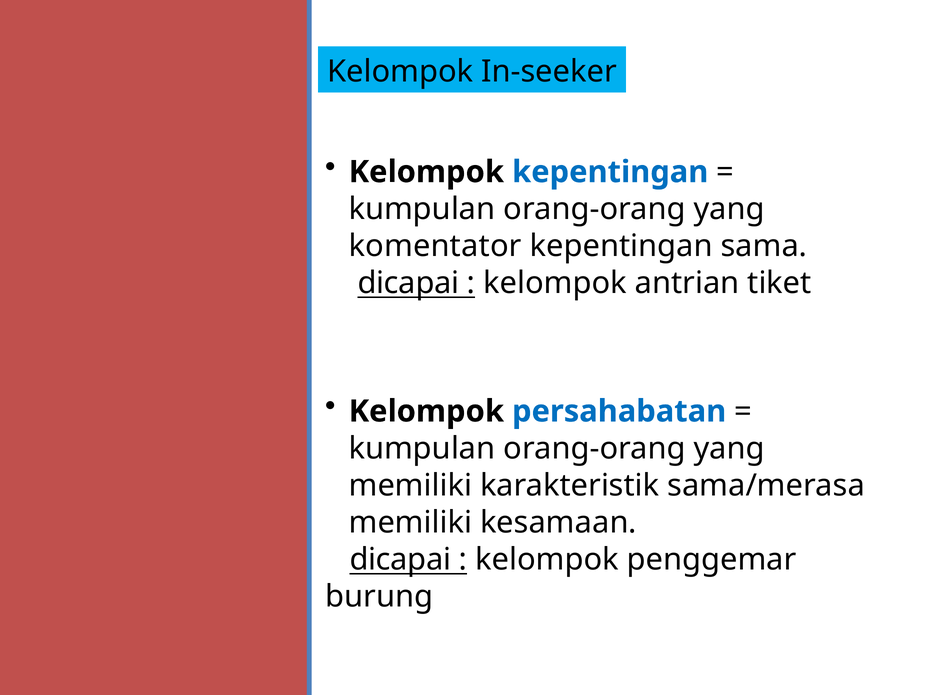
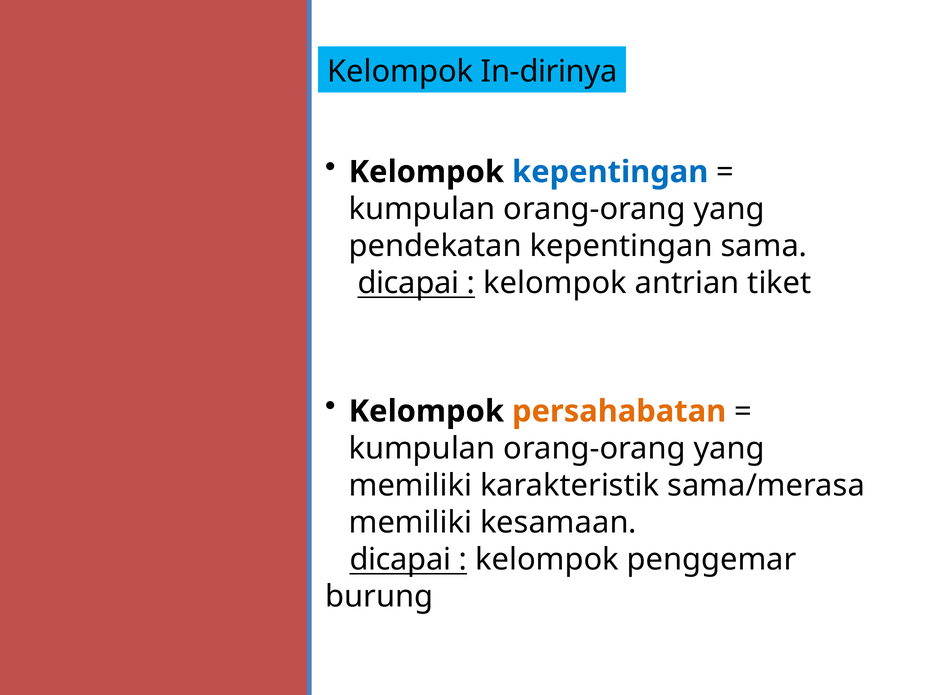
In-seeker: In-seeker -> In-dirinya
komentator: komentator -> pendekatan
persahabatan colour: blue -> orange
